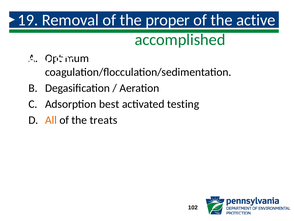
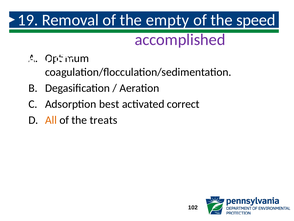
proper: proper -> empty
active: active -> speed
accomplished colour: green -> purple
testing: testing -> correct
